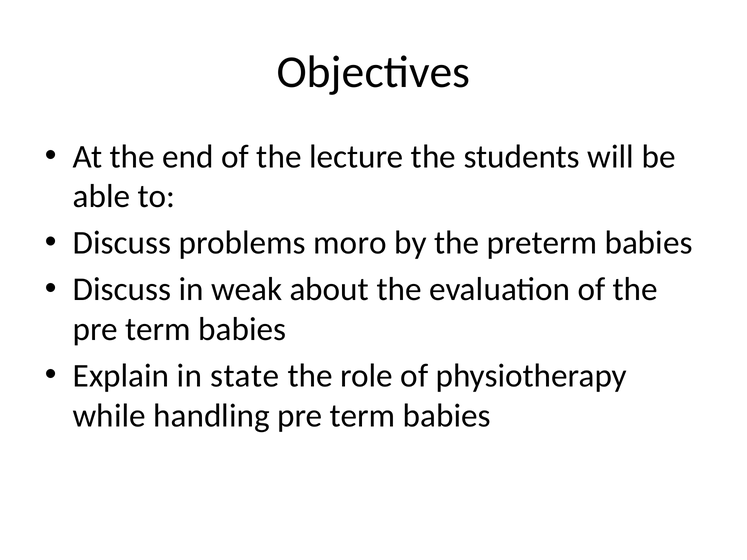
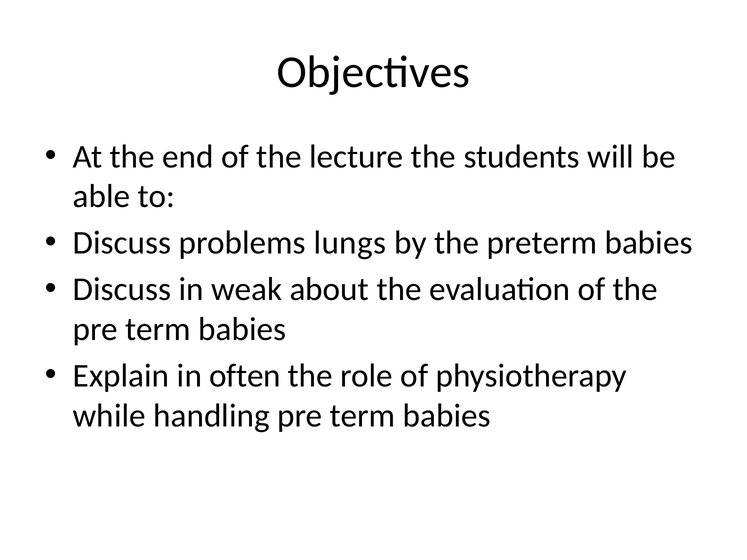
moro: moro -> lungs
state: state -> often
